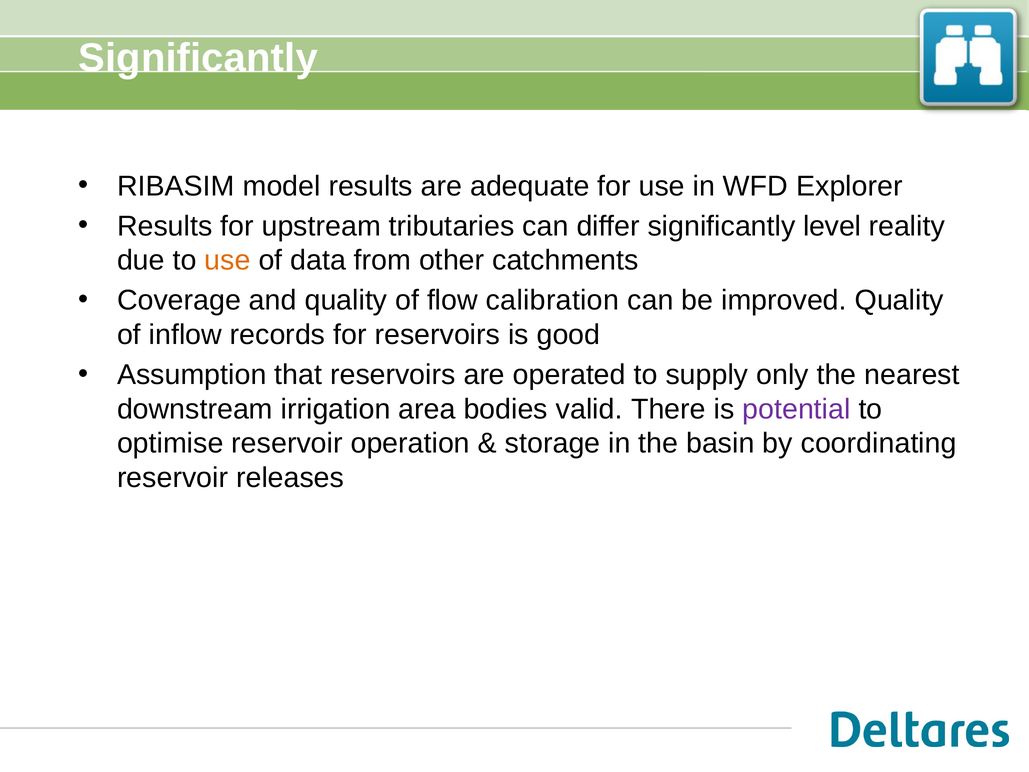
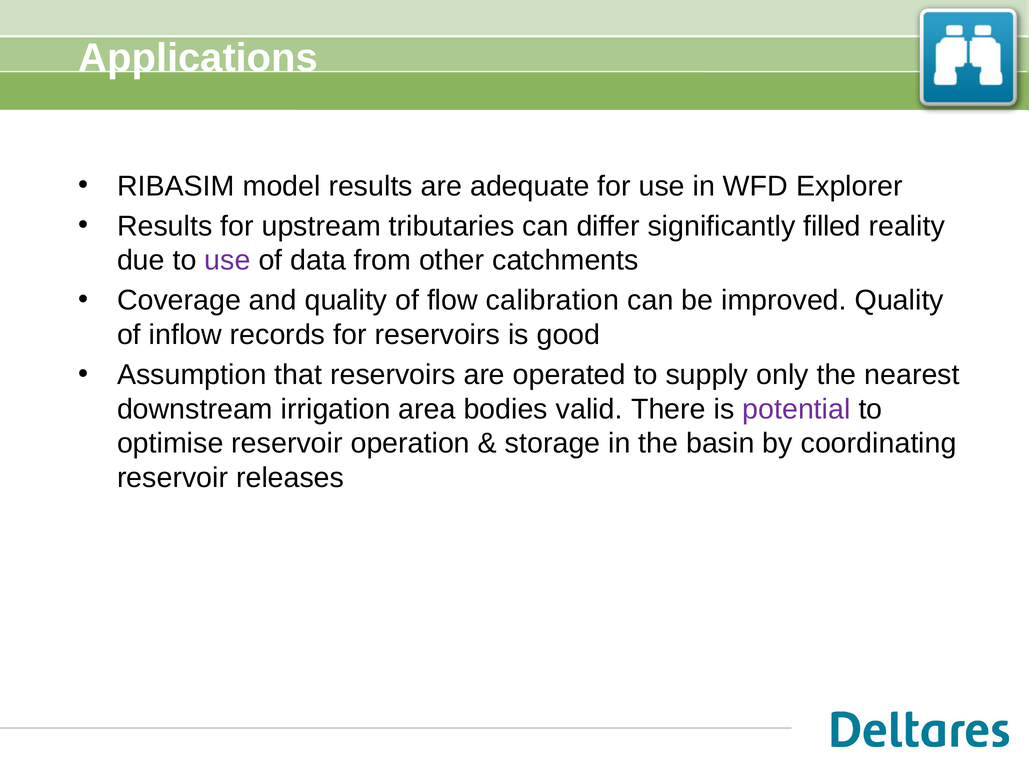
Significantly at (198, 58): Significantly -> Applications
level: level -> filled
use at (227, 260) colour: orange -> purple
